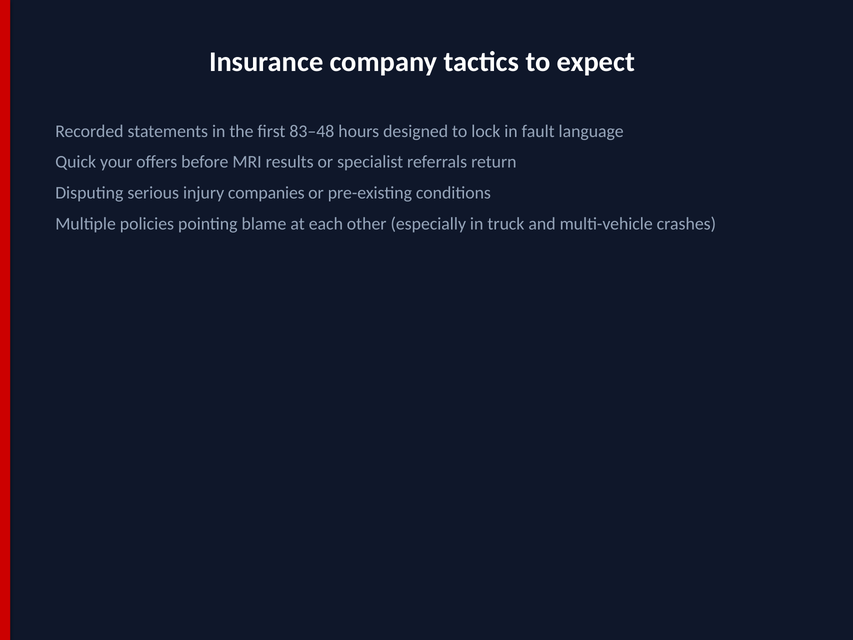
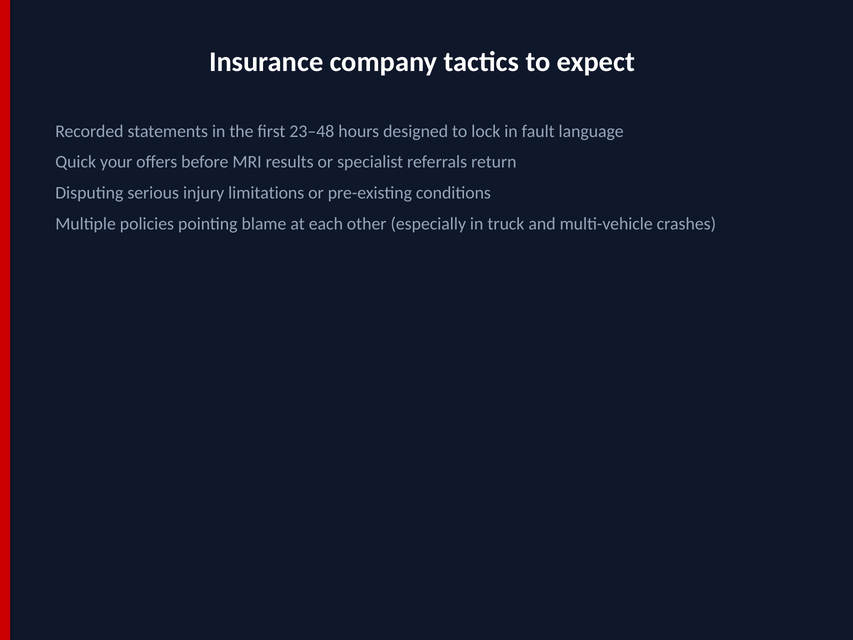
83–48: 83–48 -> 23–48
companies: companies -> limitations
